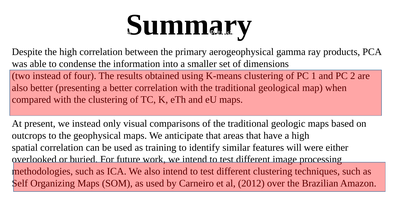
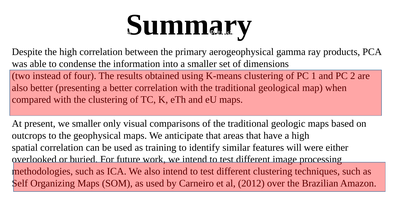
we instead: instead -> smaller
